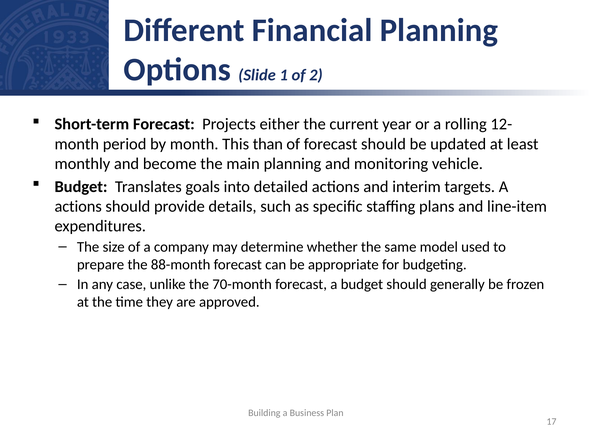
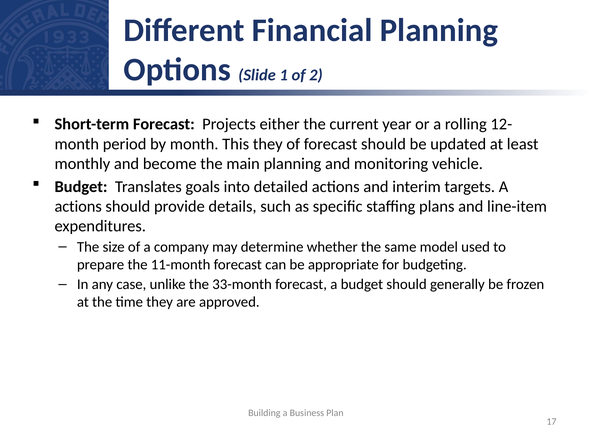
This than: than -> they
88-month: 88-month -> 11-month
70-month: 70-month -> 33-month
